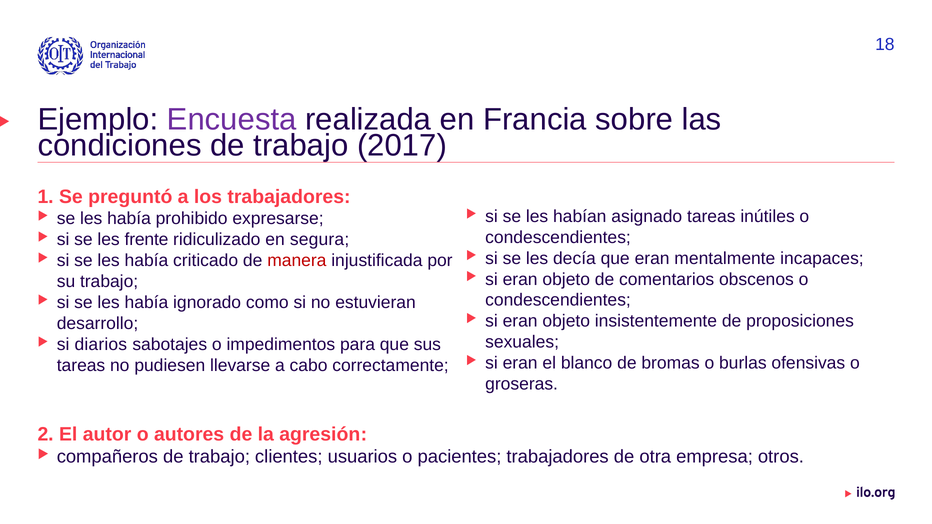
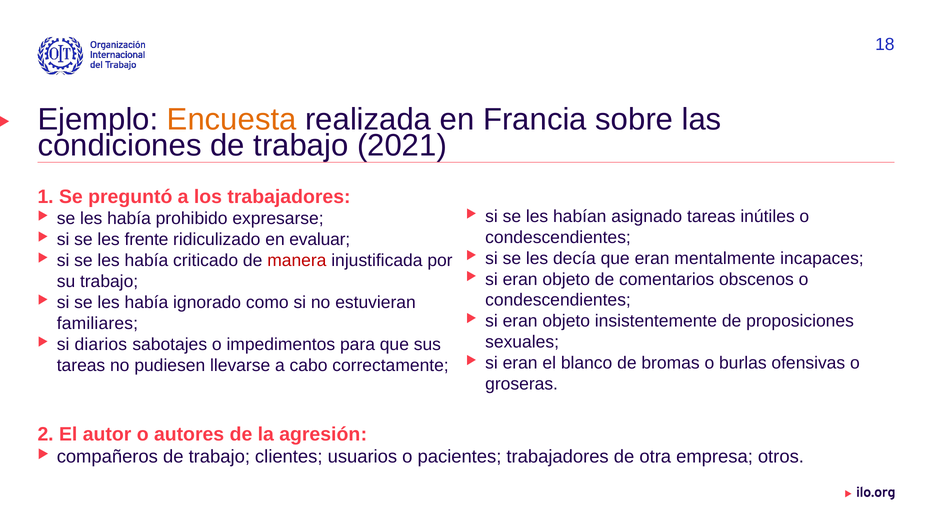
Encuesta colour: purple -> orange
2017: 2017 -> 2021
segura: segura -> evaluar
desarrollo: desarrollo -> familiares
